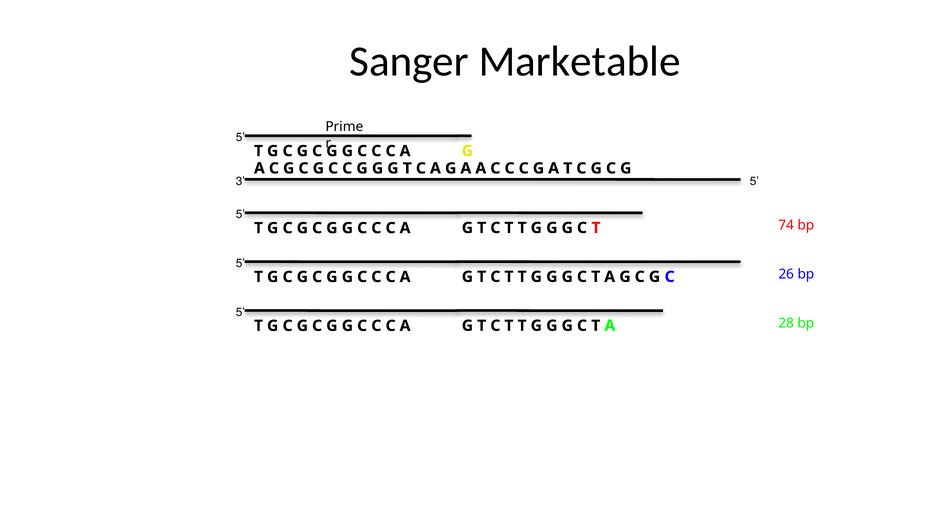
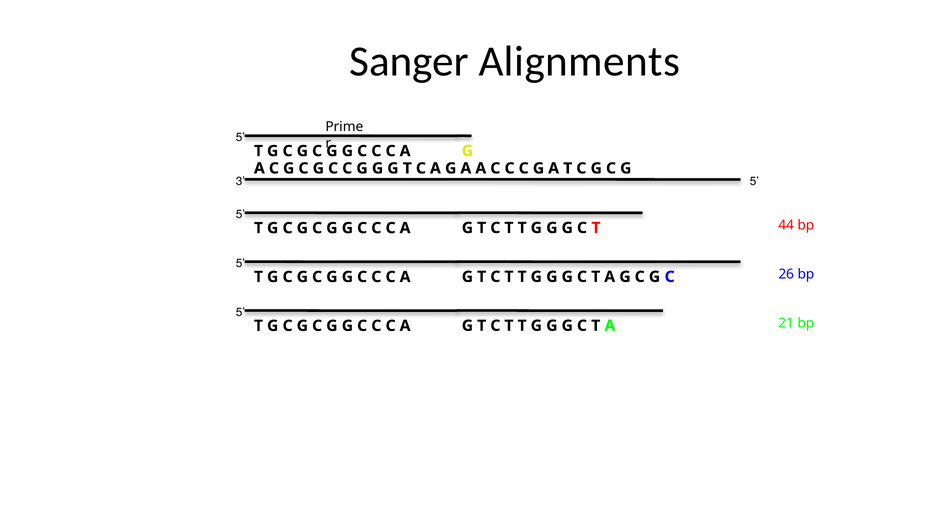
Marketable: Marketable -> Alignments
74: 74 -> 44
28: 28 -> 21
